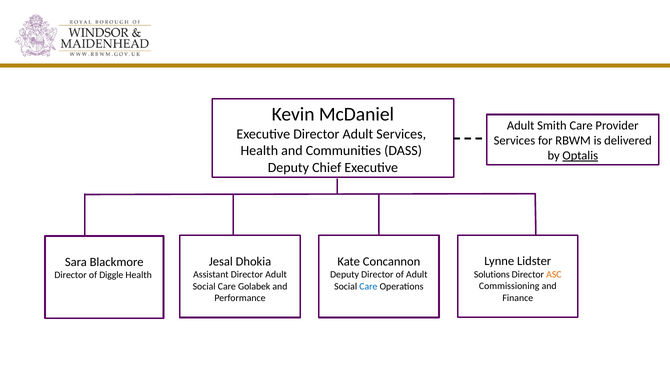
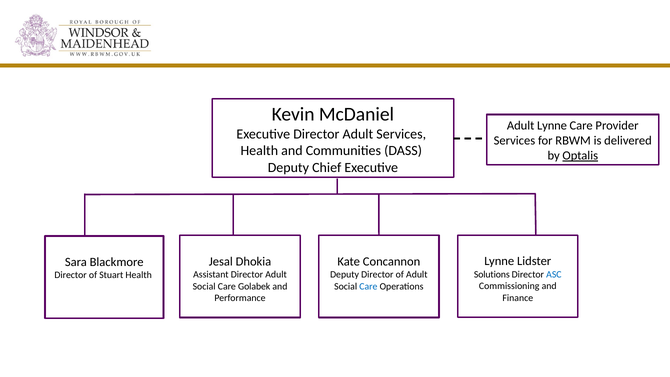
Adult Smith: Smith -> Lynne
ASC colour: orange -> blue
Diggle: Diggle -> Stuart
